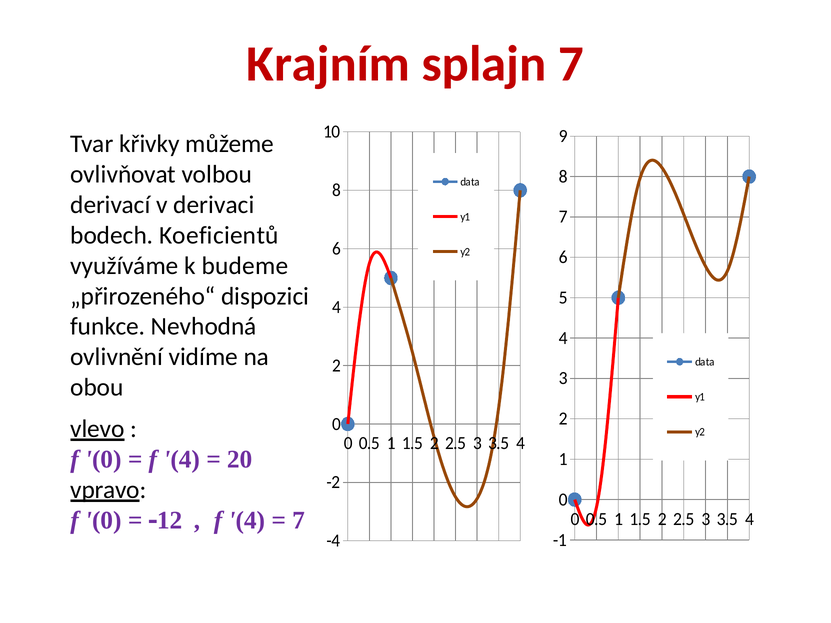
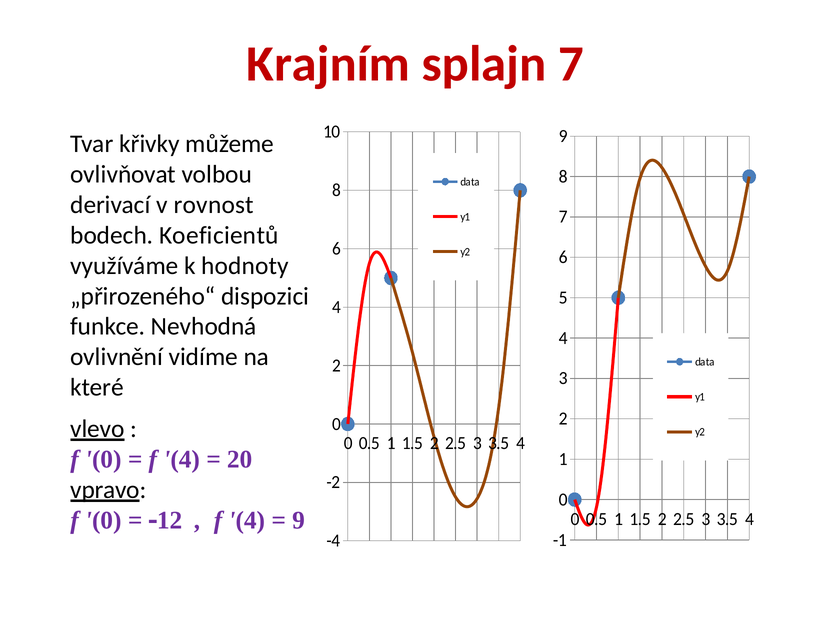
derivaci: derivaci -> rovnost
budeme: budeme -> hodnoty
obou: obou -> které
7 at (298, 521): 7 -> 9
